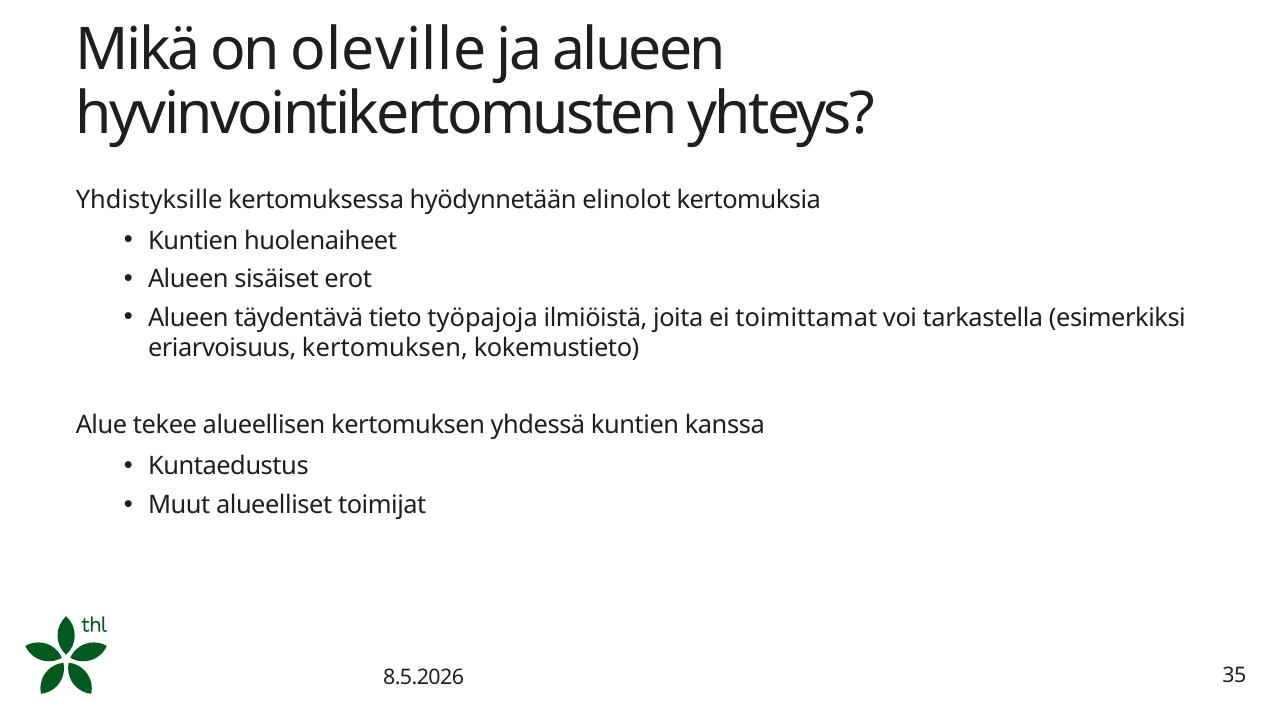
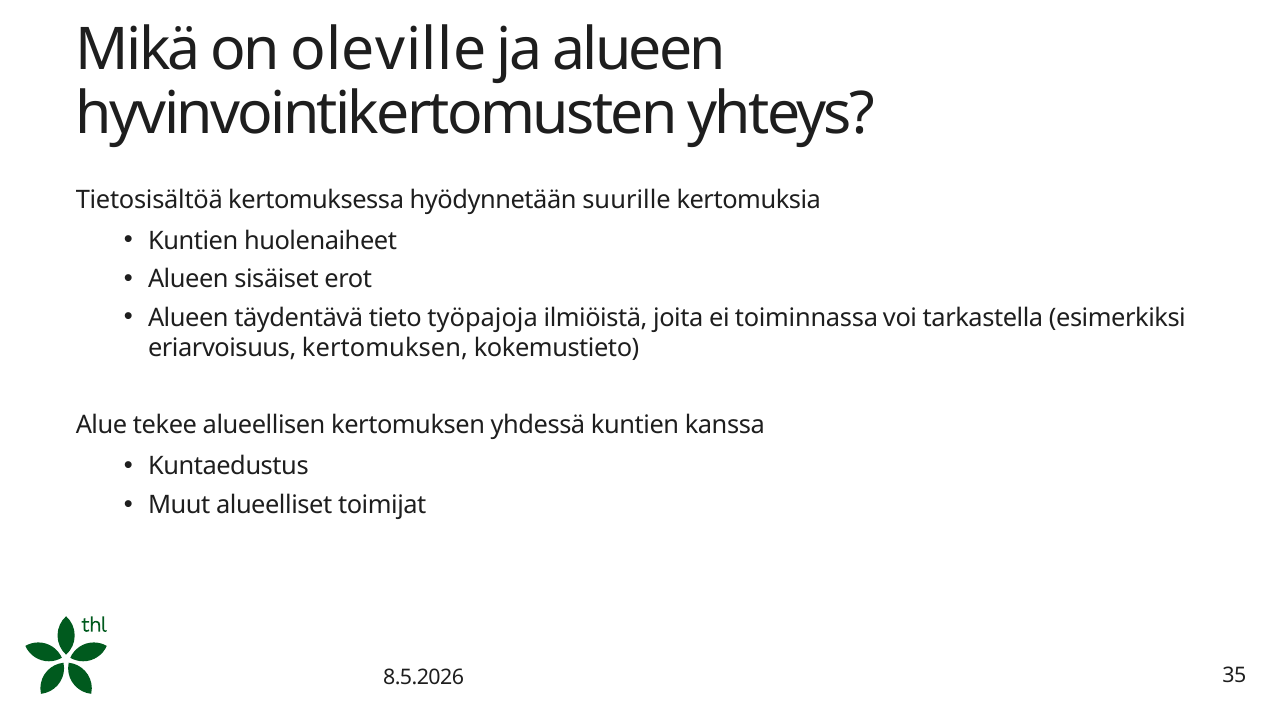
Yhdistyksille: Yhdistyksille -> Tietosisältöä
elinolot: elinolot -> suurille
toimittamat: toimittamat -> toiminnassa
